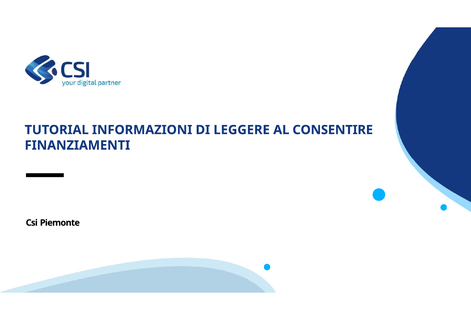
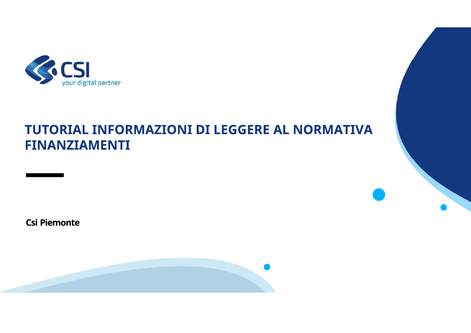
CONSENTIRE: CONSENTIRE -> NORMATIVA
